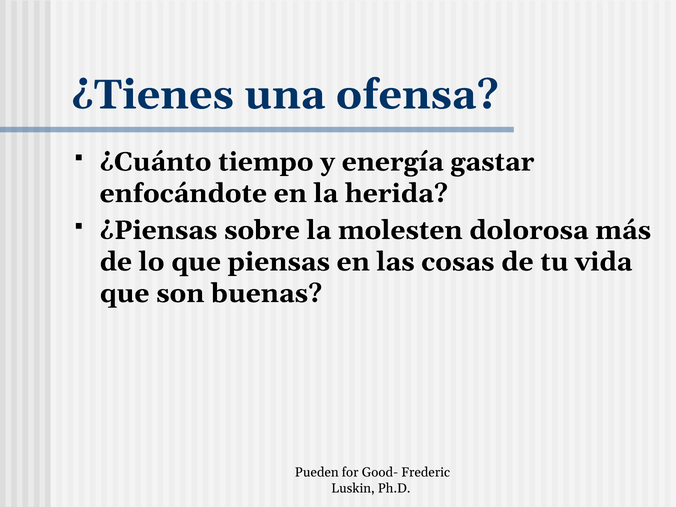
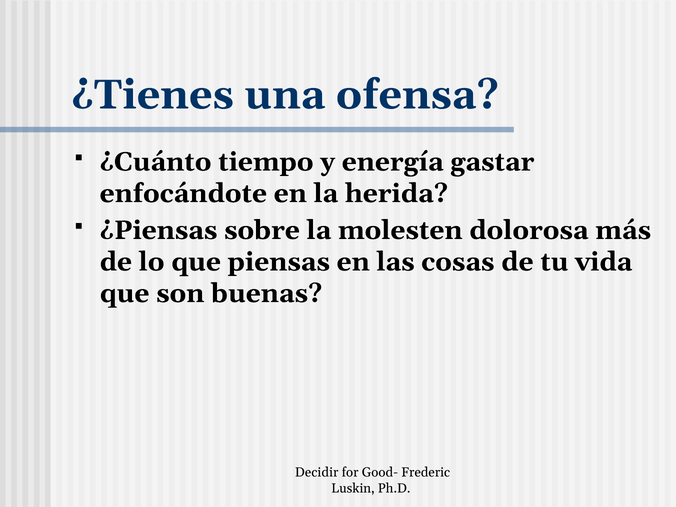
Pueden: Pueden -> Decidir
